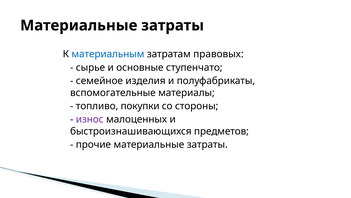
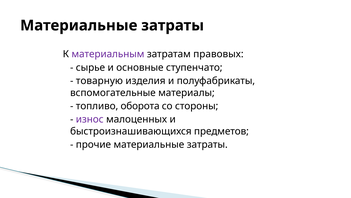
материальным colour: blue -> purple
семейное: семейное -> товарную
покупки: покупки -> оборота
